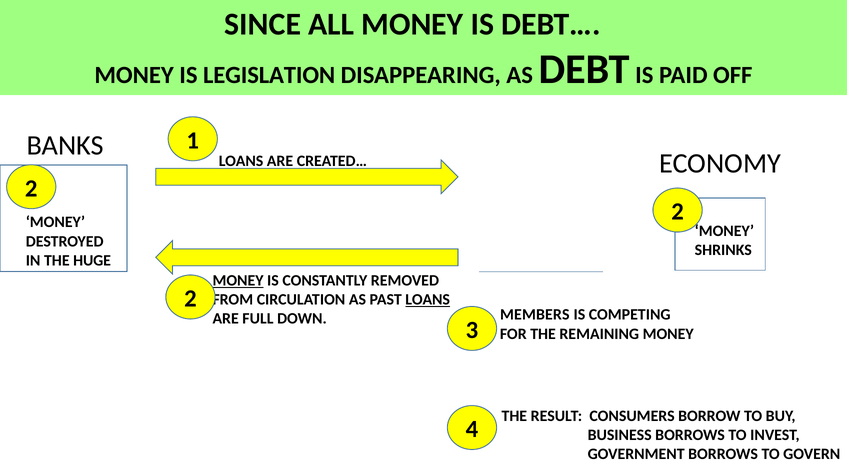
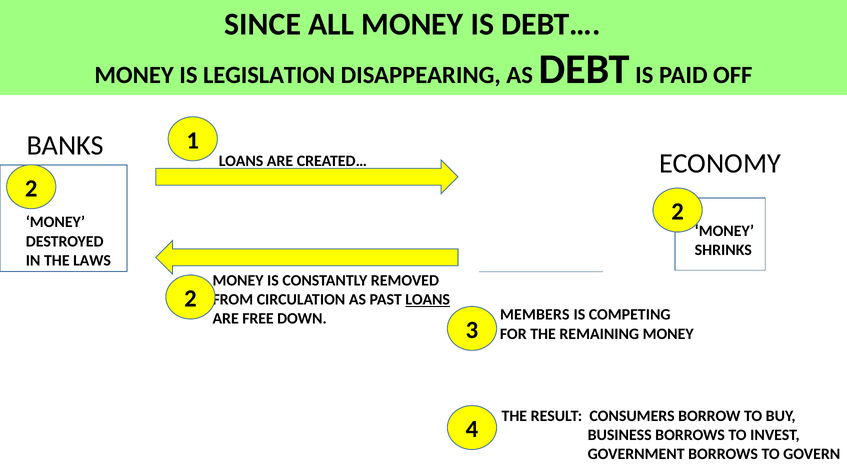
HUGE: HUGE -> LAWS
MONEY at (238, 281) underline: present -> none
FULL: FULL -> FREE
